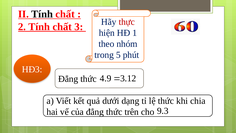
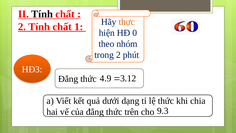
thực colour: red -> orange
3: 3 -> 1
1: 1 -> 0
trong 5: 5 -> 2
